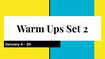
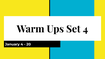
Set 2: 2 -> 4
